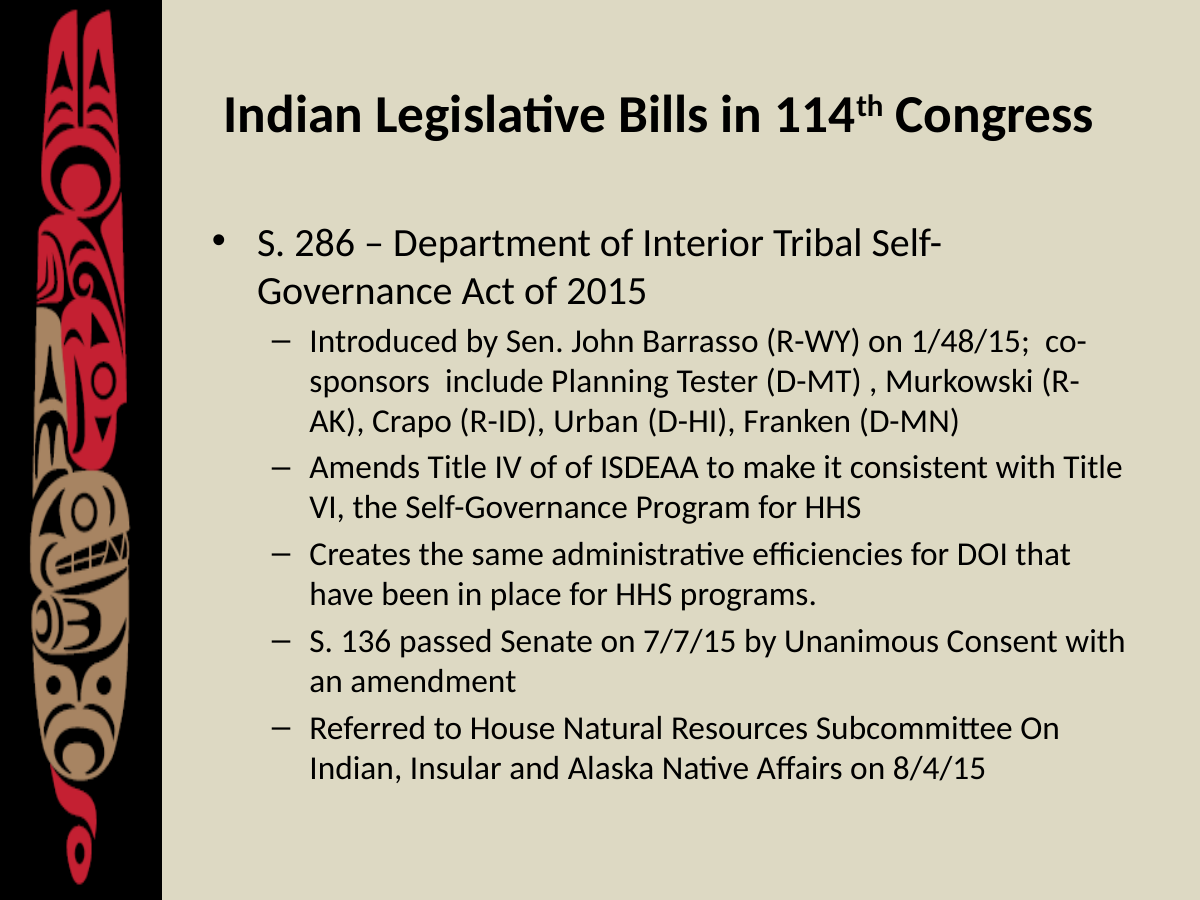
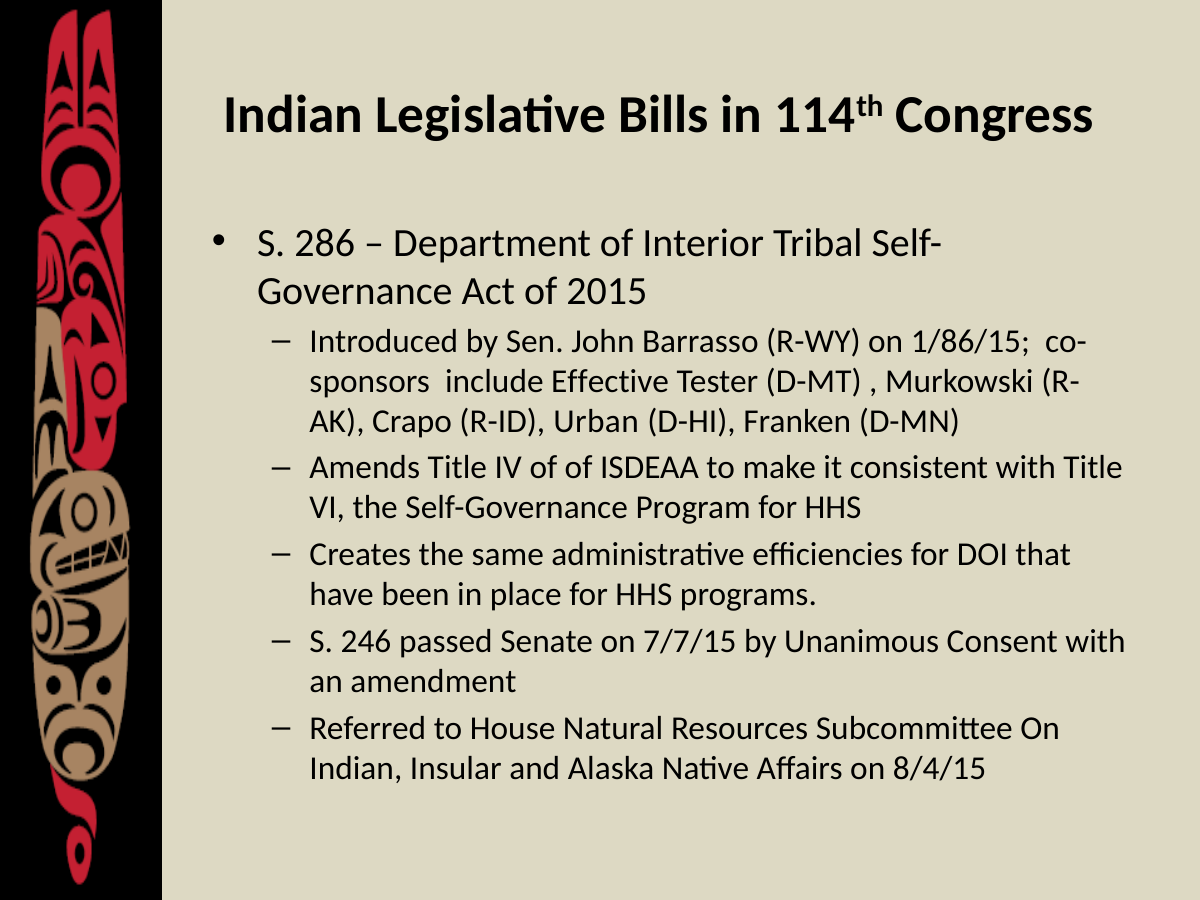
1/48/15: 1/48/15 -> 1/86/15
Planning: Planning -> Effective
136: 136 -> 246
